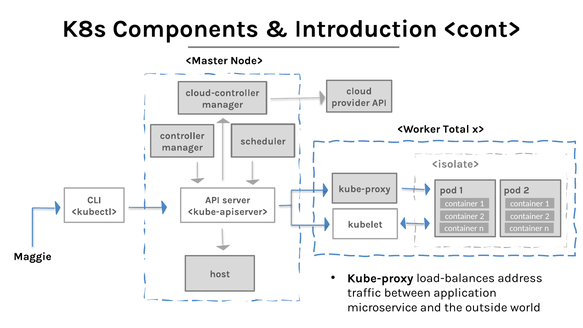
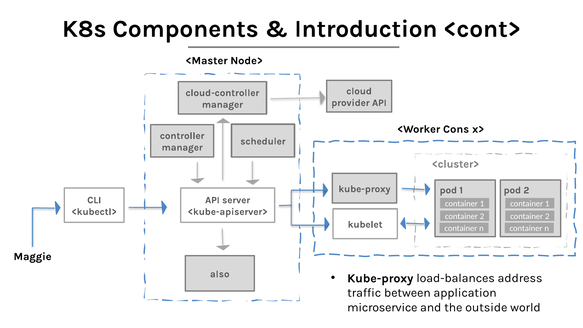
Total: Total -> Cons
<isolate>: <isolate> -> <cluster>
host: host -> also
